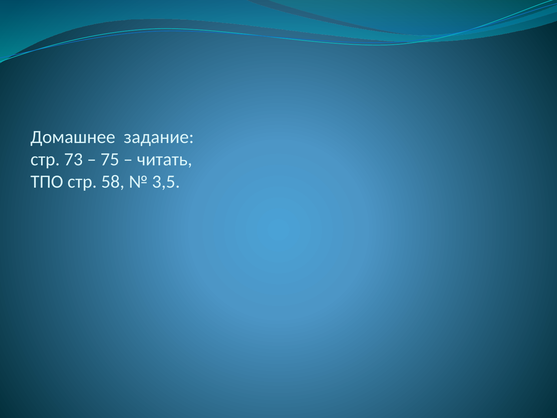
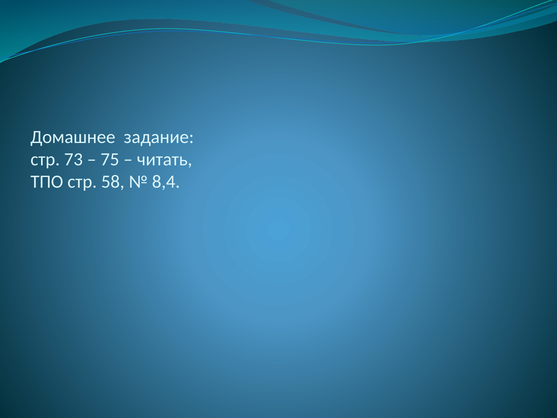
3,5: 3,5 -> 8,4
